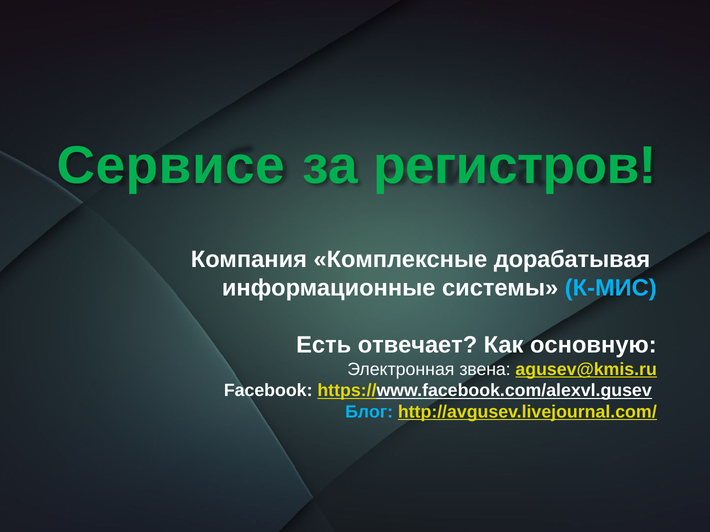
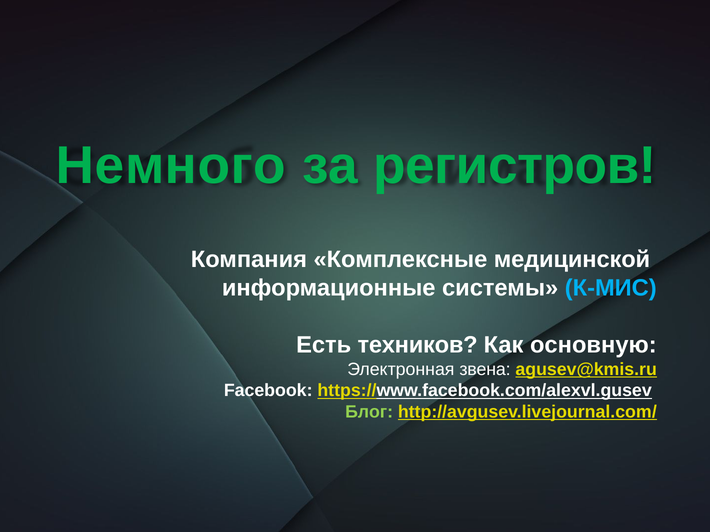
Сервисе: Сервисе -> Немного
дорабатывая: дорабатывая -> медицинской
отвечает: отвечает -> техников
Блог colour: light blue -> light green
